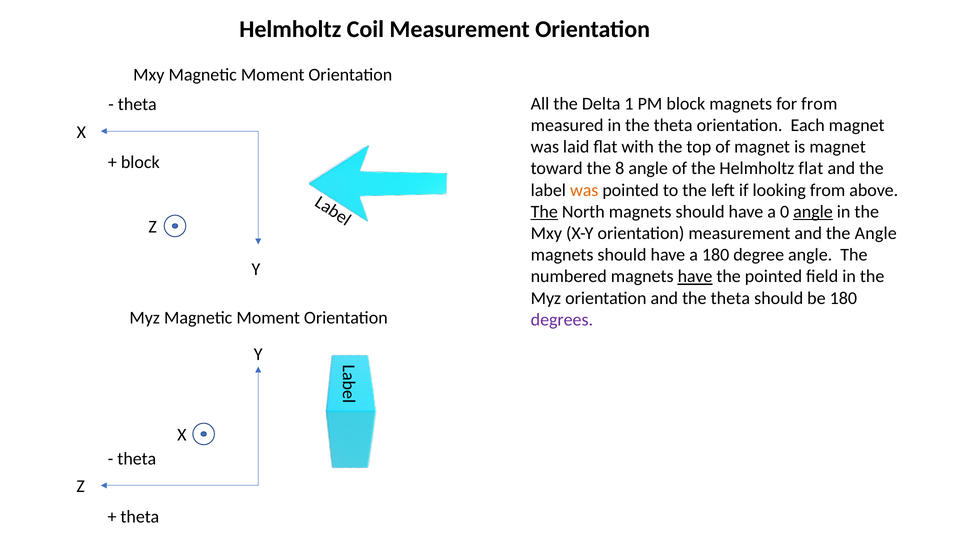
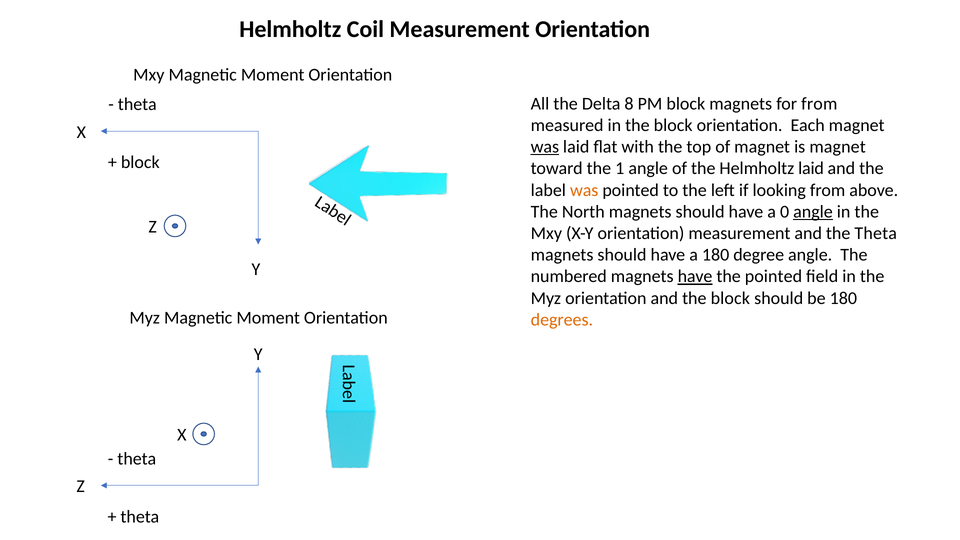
1: 1 -> 8
in the theta: theta -> block
was at (545, 147) underline: none -> present
8: 8 -> 1
Helmholtz flat: flat -> laid
The at (544, 212) underline: present -> none
the Angle: Angle -> Theta
and the theta: theta -> block
degrees colour: purple -> orange
